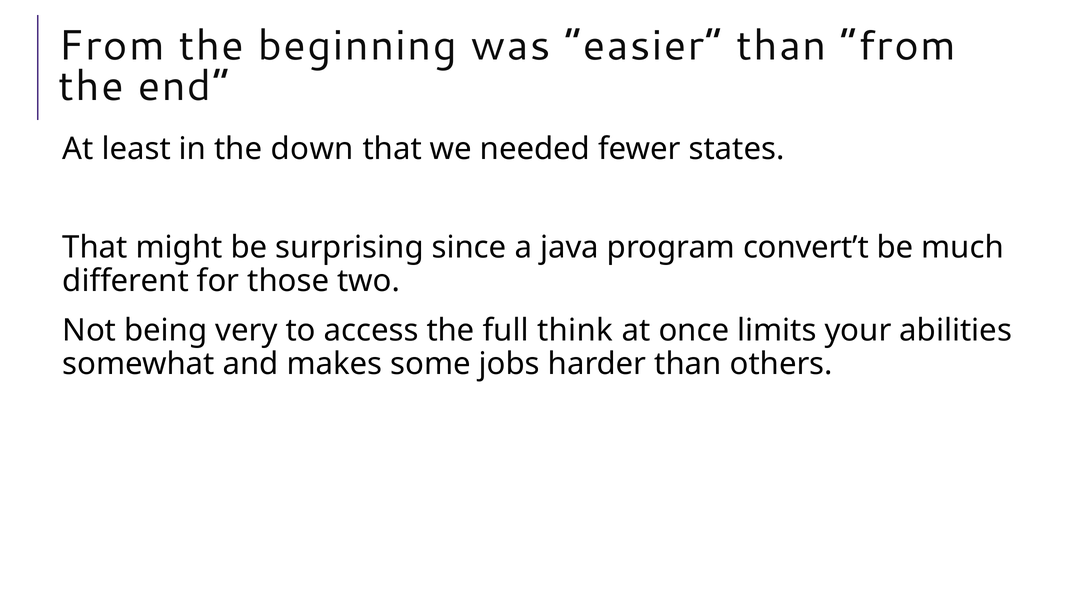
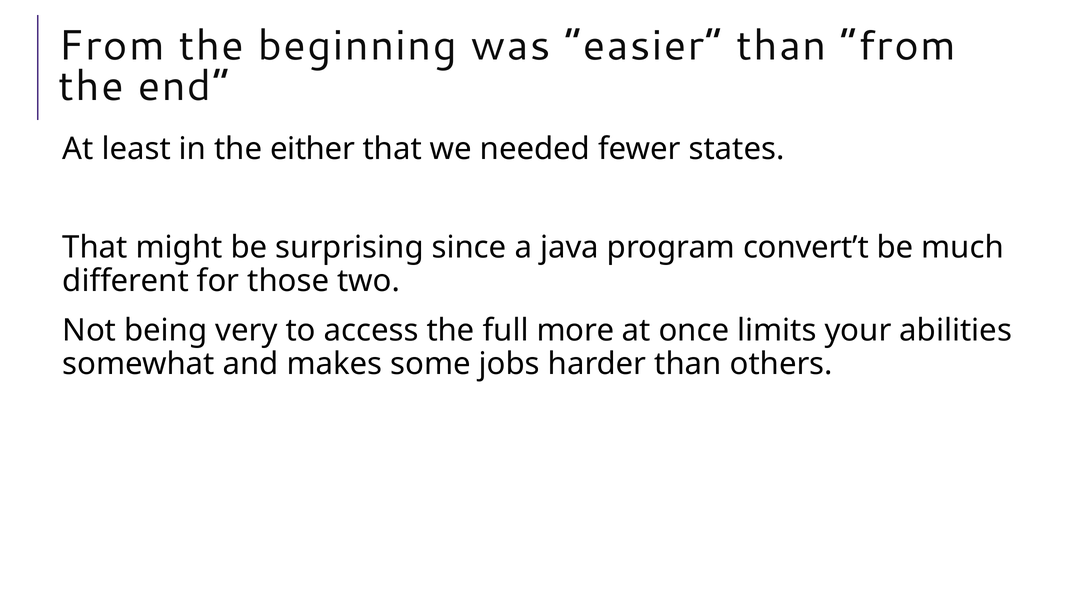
down: down -> either
think: think -> more
